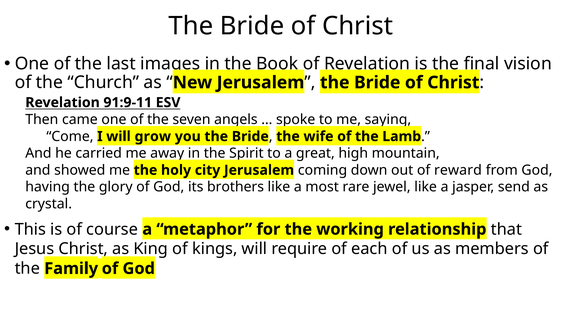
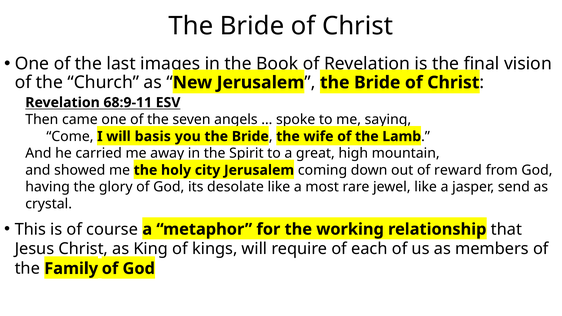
91:9-11: 91:9-11 -> 68:9-11
grow: grow -> basis
brothers: brothers -> desolate
